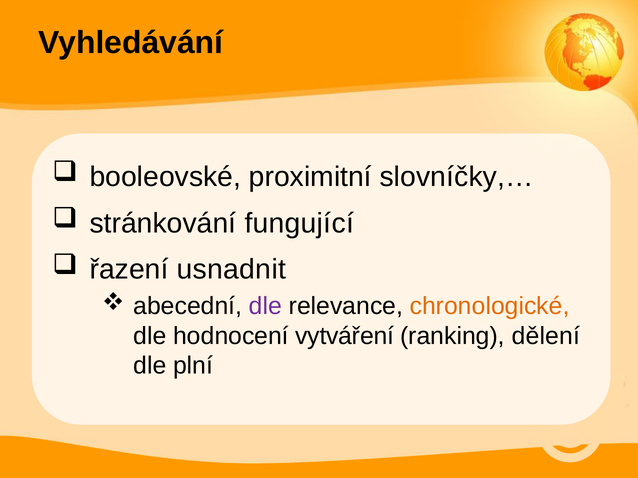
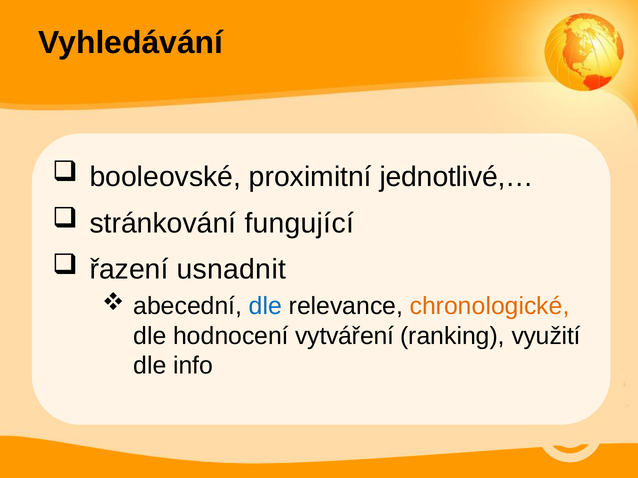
slovníčky,…: slovníčky,… -> jednotlivé,…
dle at (265, 307) colour: purple -> blue
dělení: dělení -> využití
plní: plní -> info
